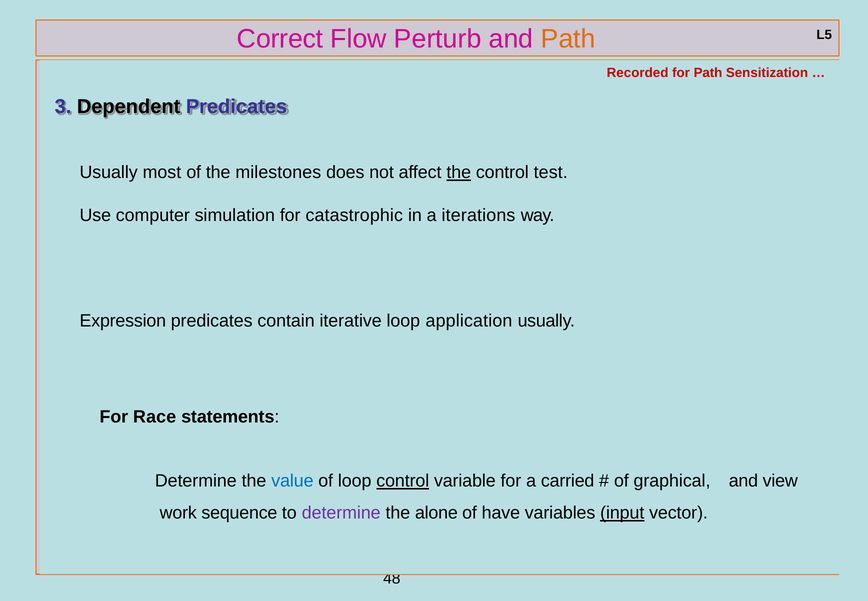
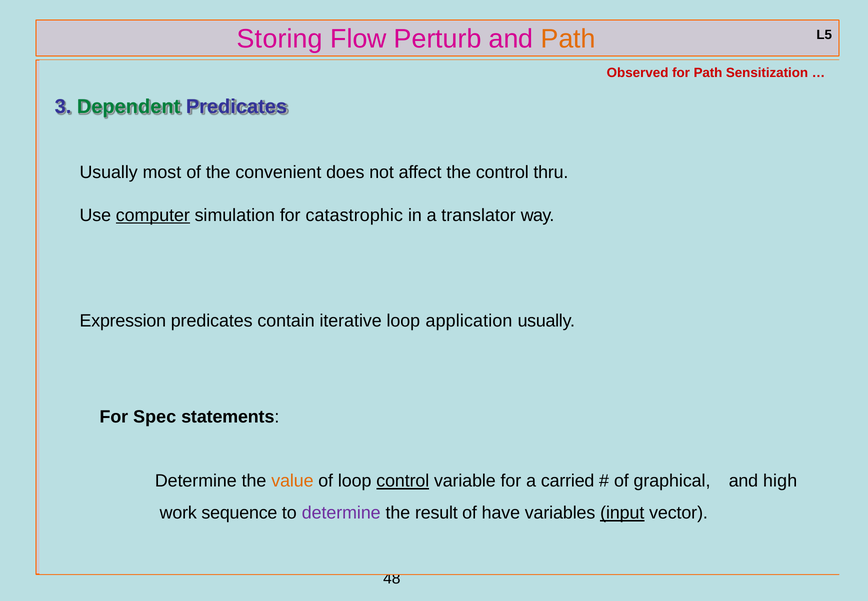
Correct: Correct -> Storing
Recorded: Recorded -> Observed
Dependent colour: black -> green
milestones: milestones -> convenient
the at (459, 173) underline: present -> none
test: test -> thru
computer underline: none -> present
iterations: iterations -> translator
Race: Race -> Spec
value colour: blue -> orange
view: view -> high
alone: alone -> result
